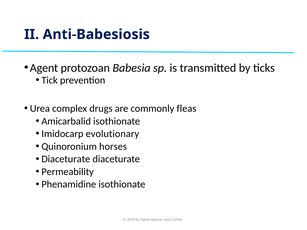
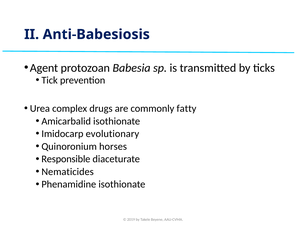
fleas: fleas -> fatty
Diaceturate at (66, 159): Diaceturate -> Responsible
Permeability: Permeability -> Nematicides
